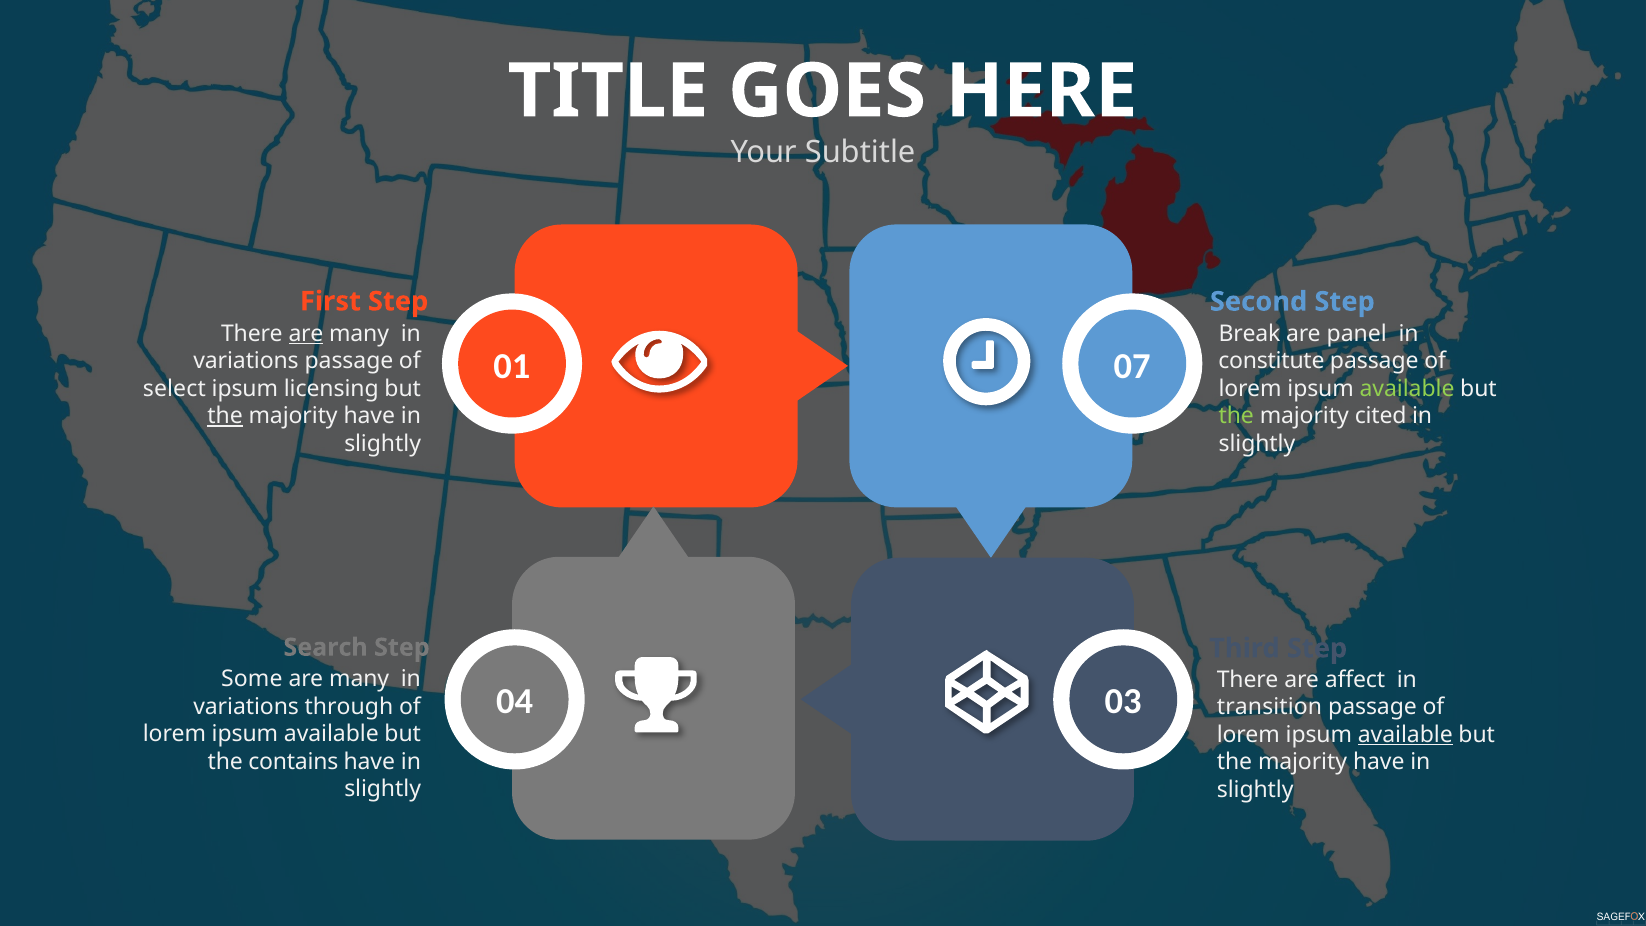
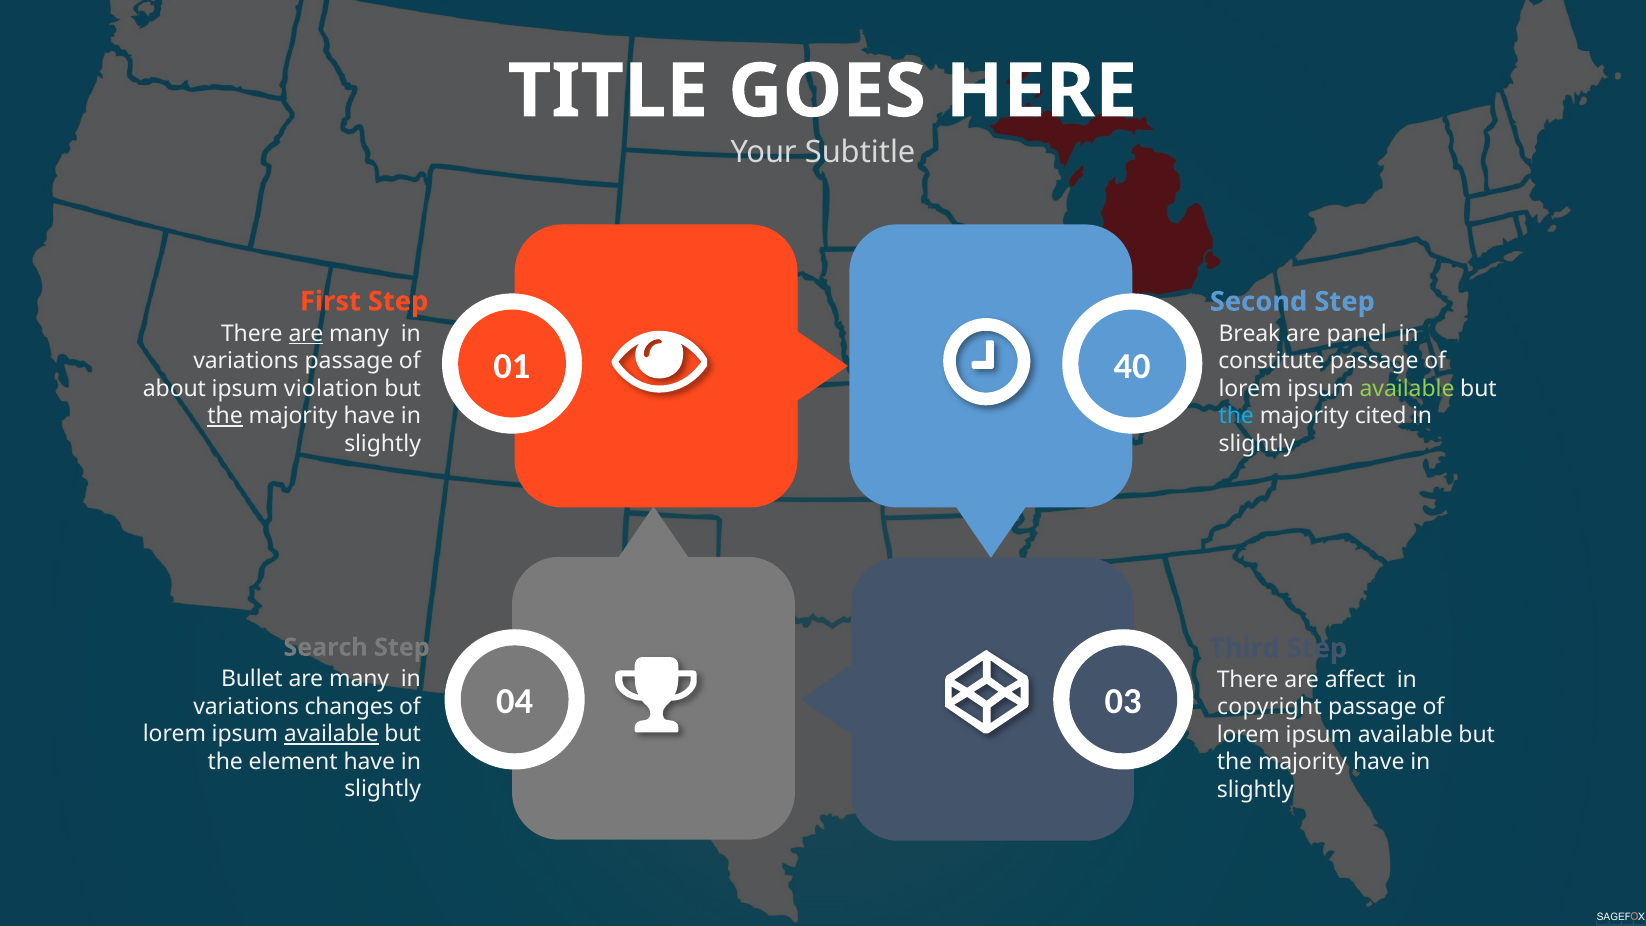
07: 07 -> 40
select: select -> about
licensing: licensing -> violation
the at (1236, 416) colour: light green -> light blue
Some: Some -> Bullet
through: through -> changes
transition: transition -> copyright
available at (331, 734) underline: none -> present
available at (1405, 735) underline: present -> none
contains: contains -> element
